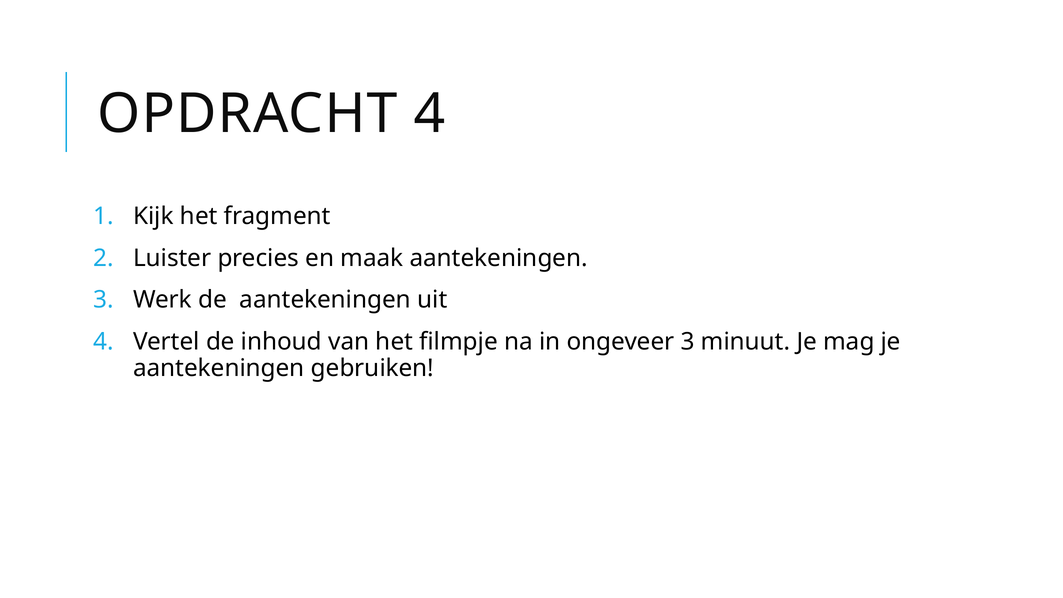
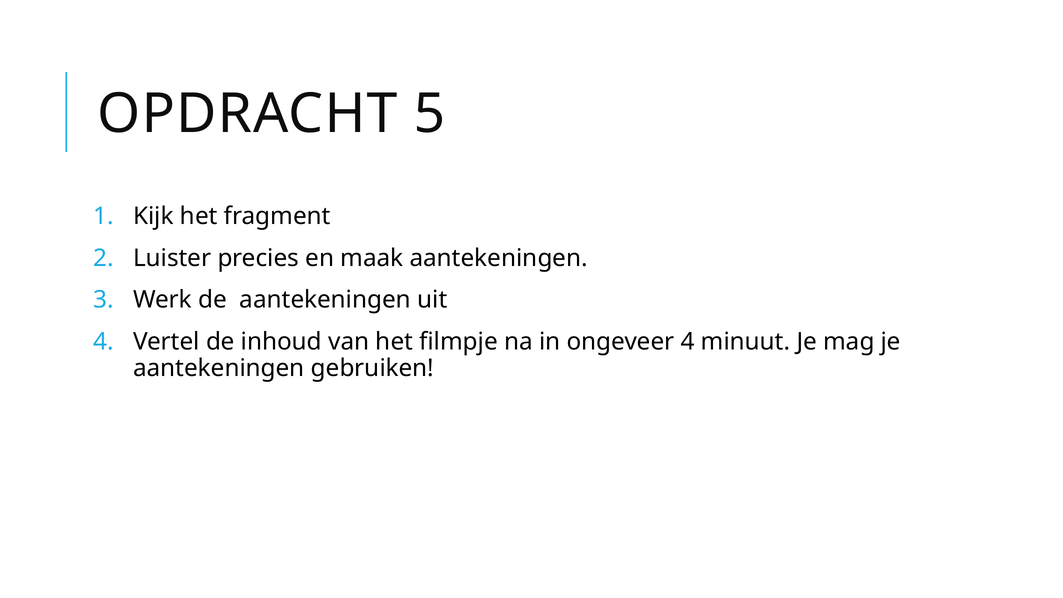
OPDRACHT 4: 4 -> 5
ongeveer 3: 3 -> 4
